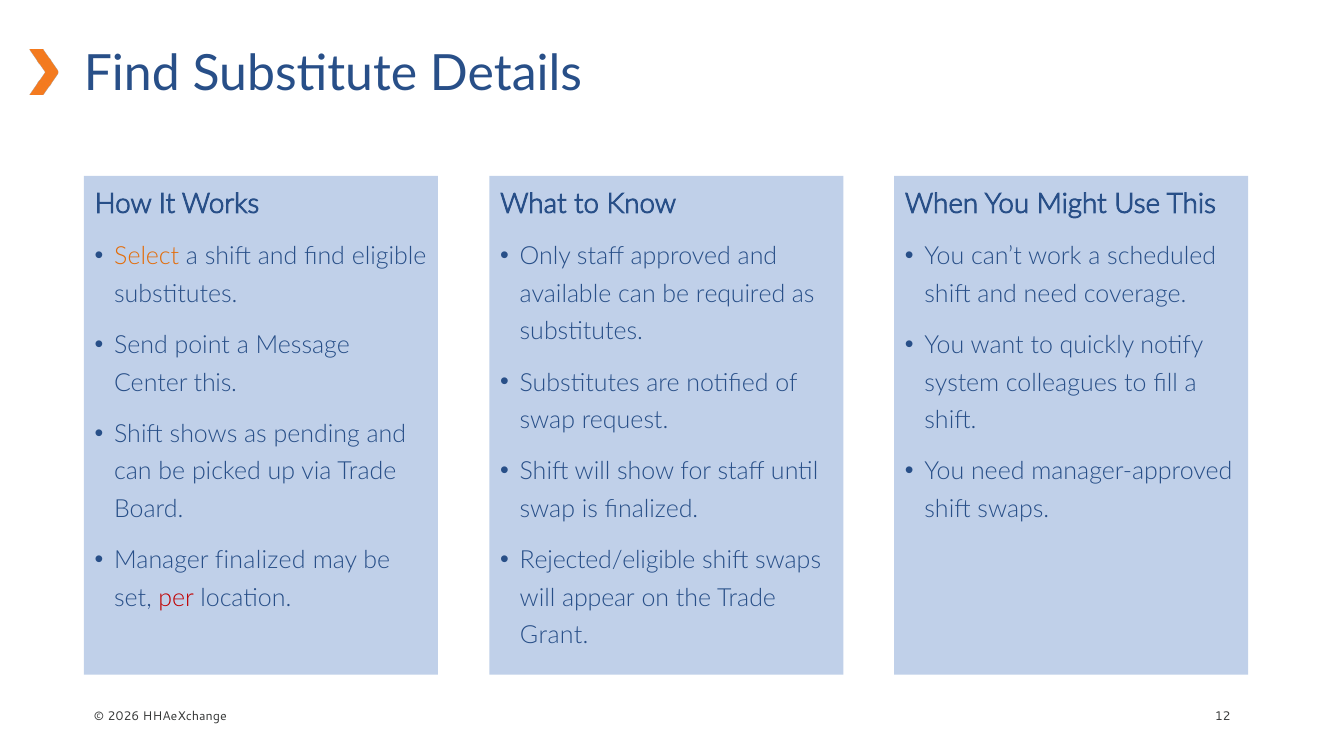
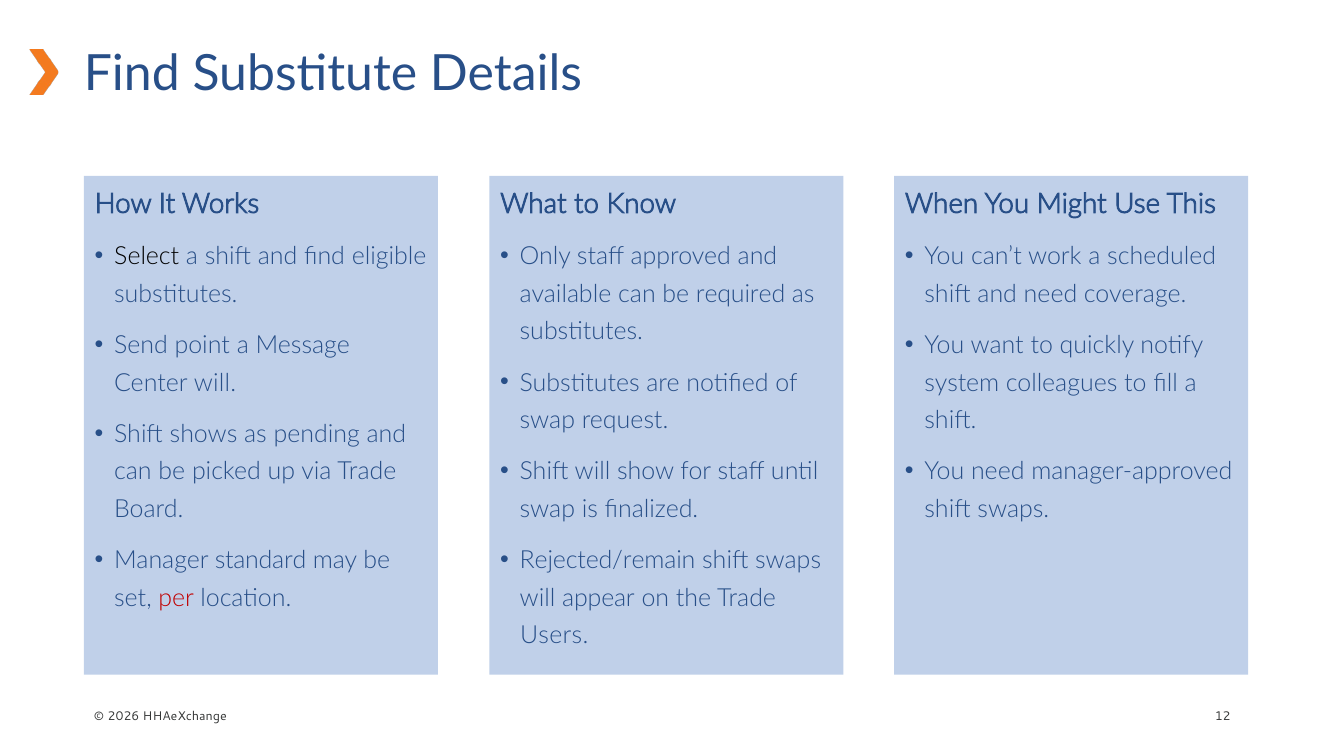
Select colour: orange -> black
Center this: this -> will
Manager finalized: finalized -> standard
Rejected/eligible: Rejected/eligible -> Rejected/remain
Grant: Grant -> Users
